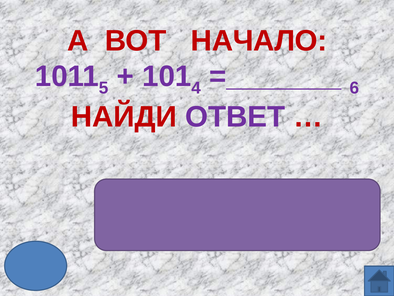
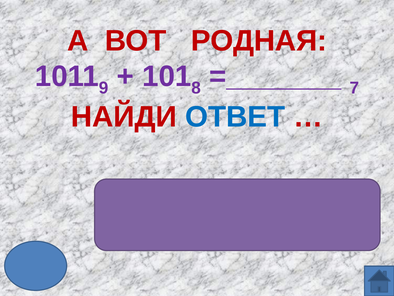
НАЧАЛО: НАЧАЛО -> РОДНАЯ
5: 5 -> 9
4: 4 -> 8
6: 6 -> 7
ОТВЕТ colour: purple -> blue
